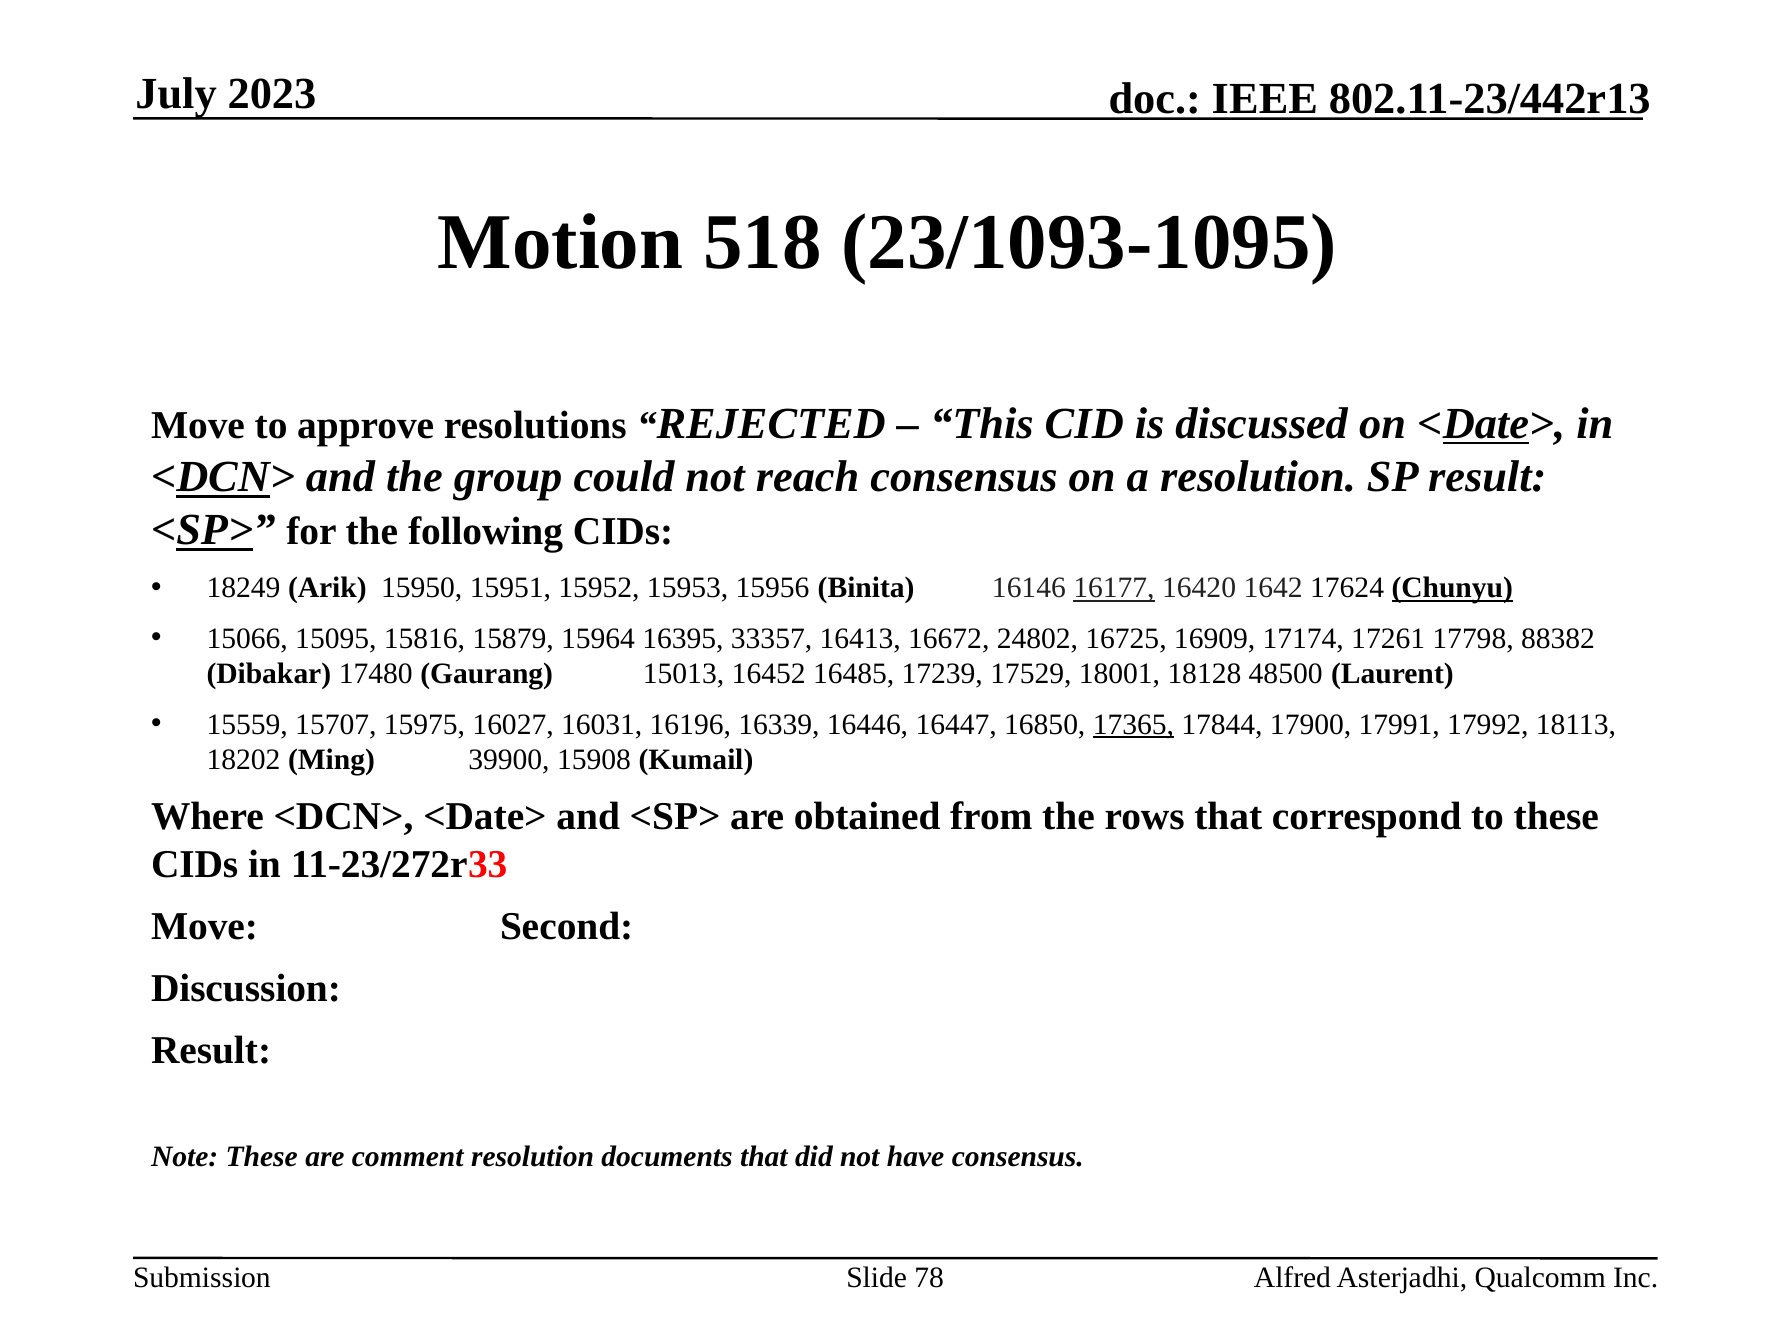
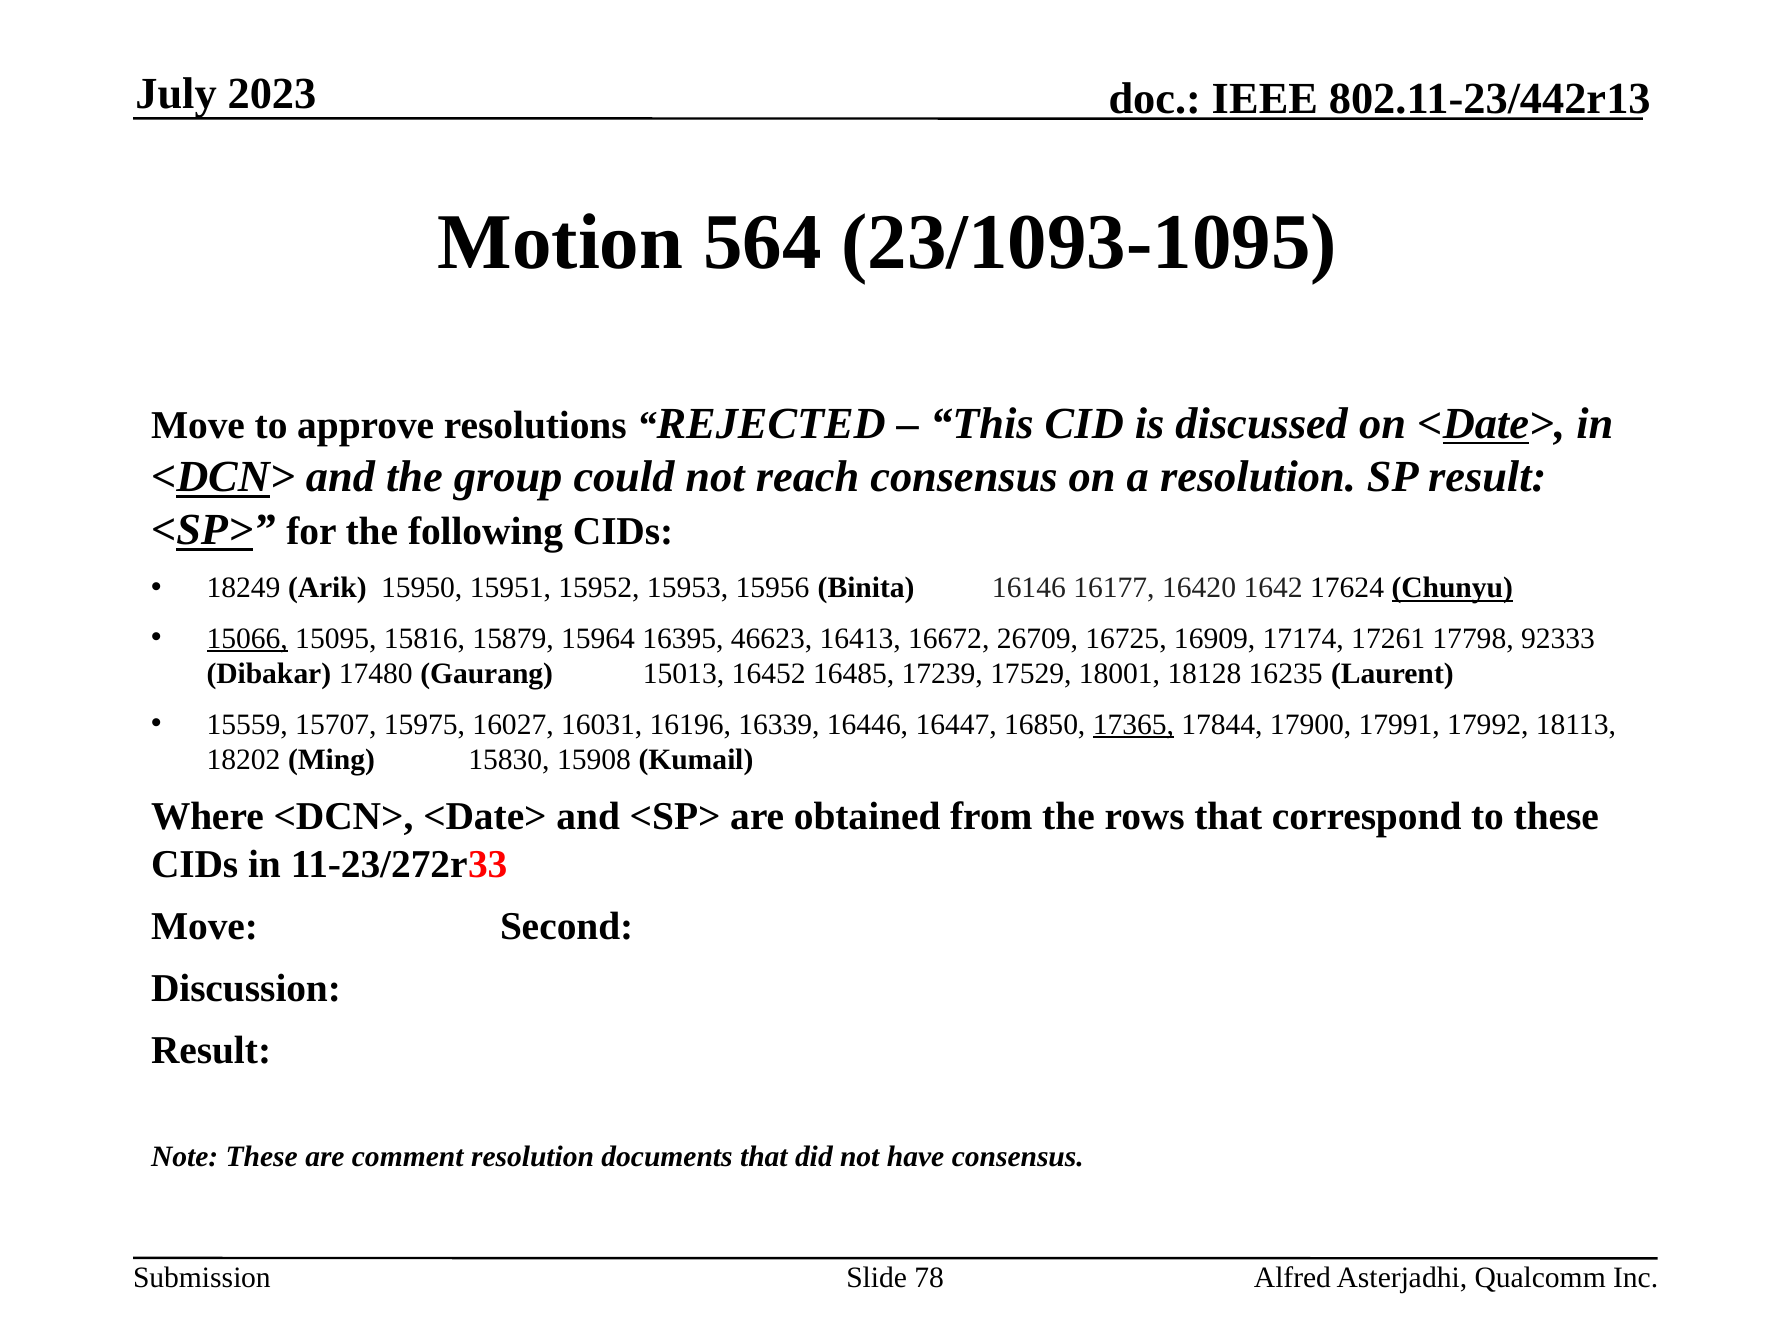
518: 518 -> 564
16177 underline: present -> none
15066 underline: none -> present
33357: 33357 -> 46623
24802: 24802 -> 26709
88382: 88382 -> 92333
48500: 48500 -> 16235
39900: 39900 -> 15830
